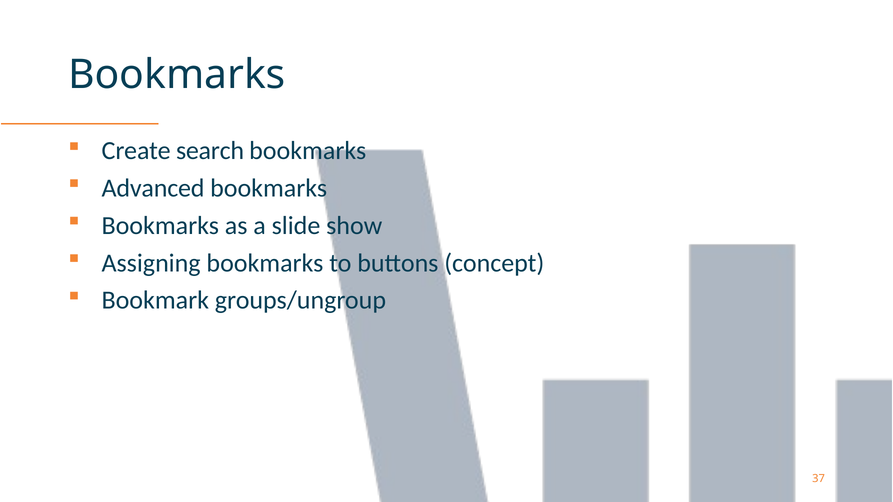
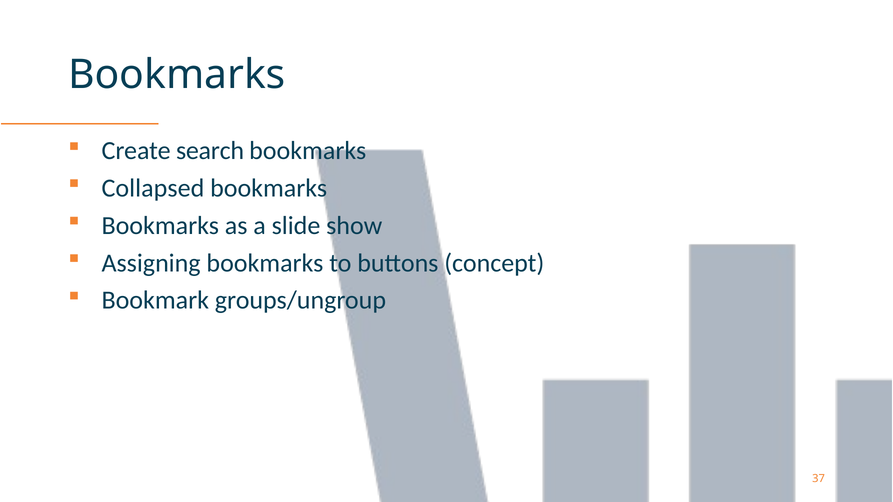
Advanced: Advanced -> Collapsed
